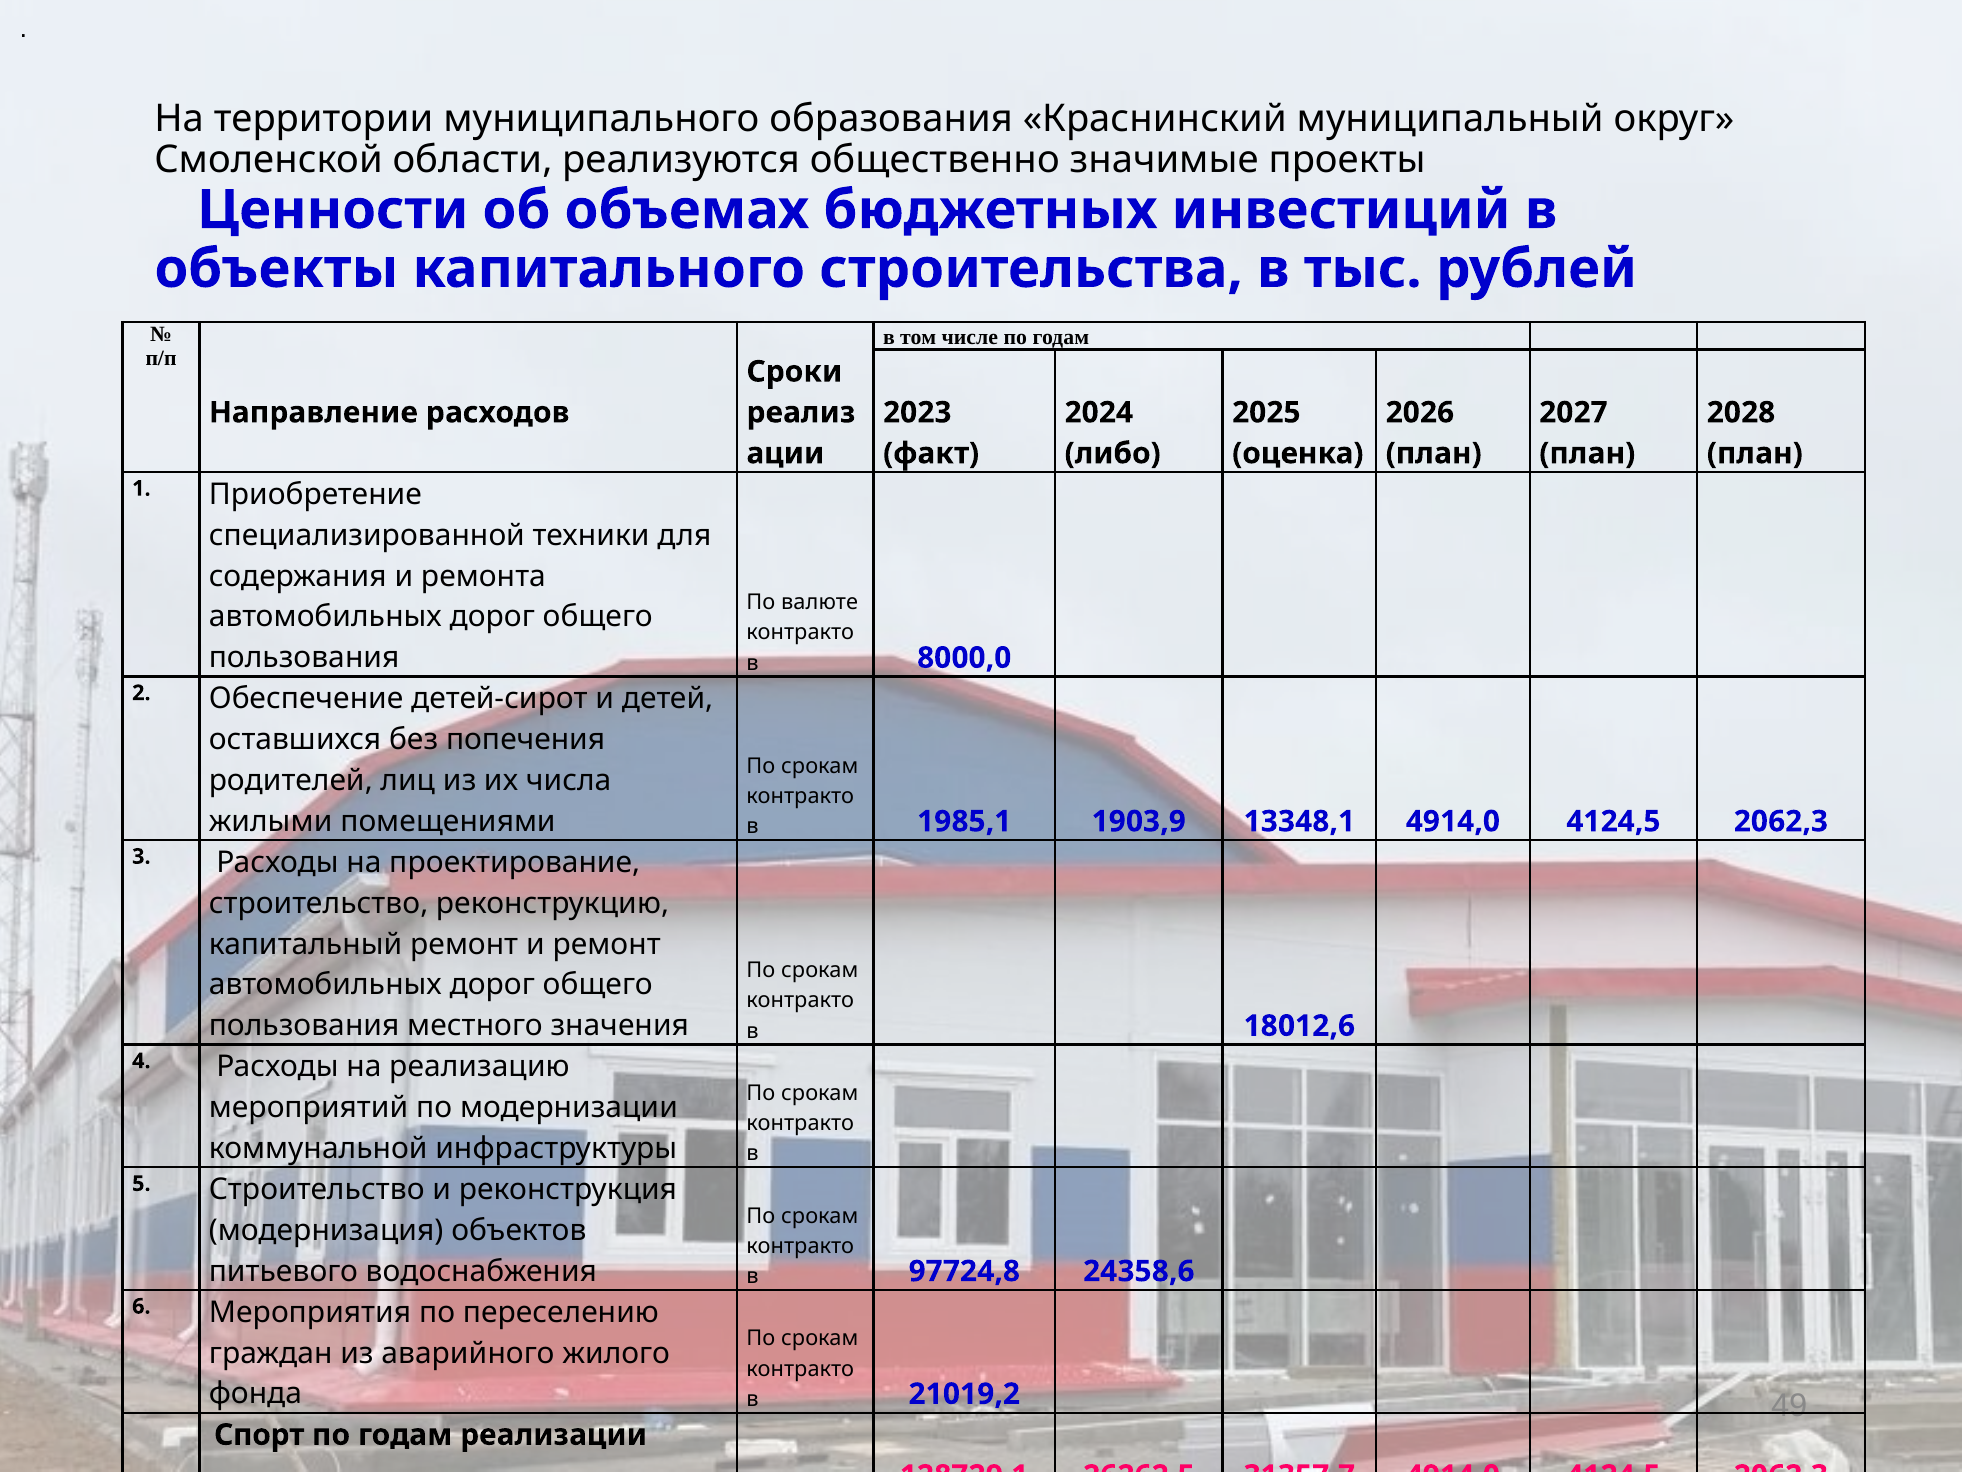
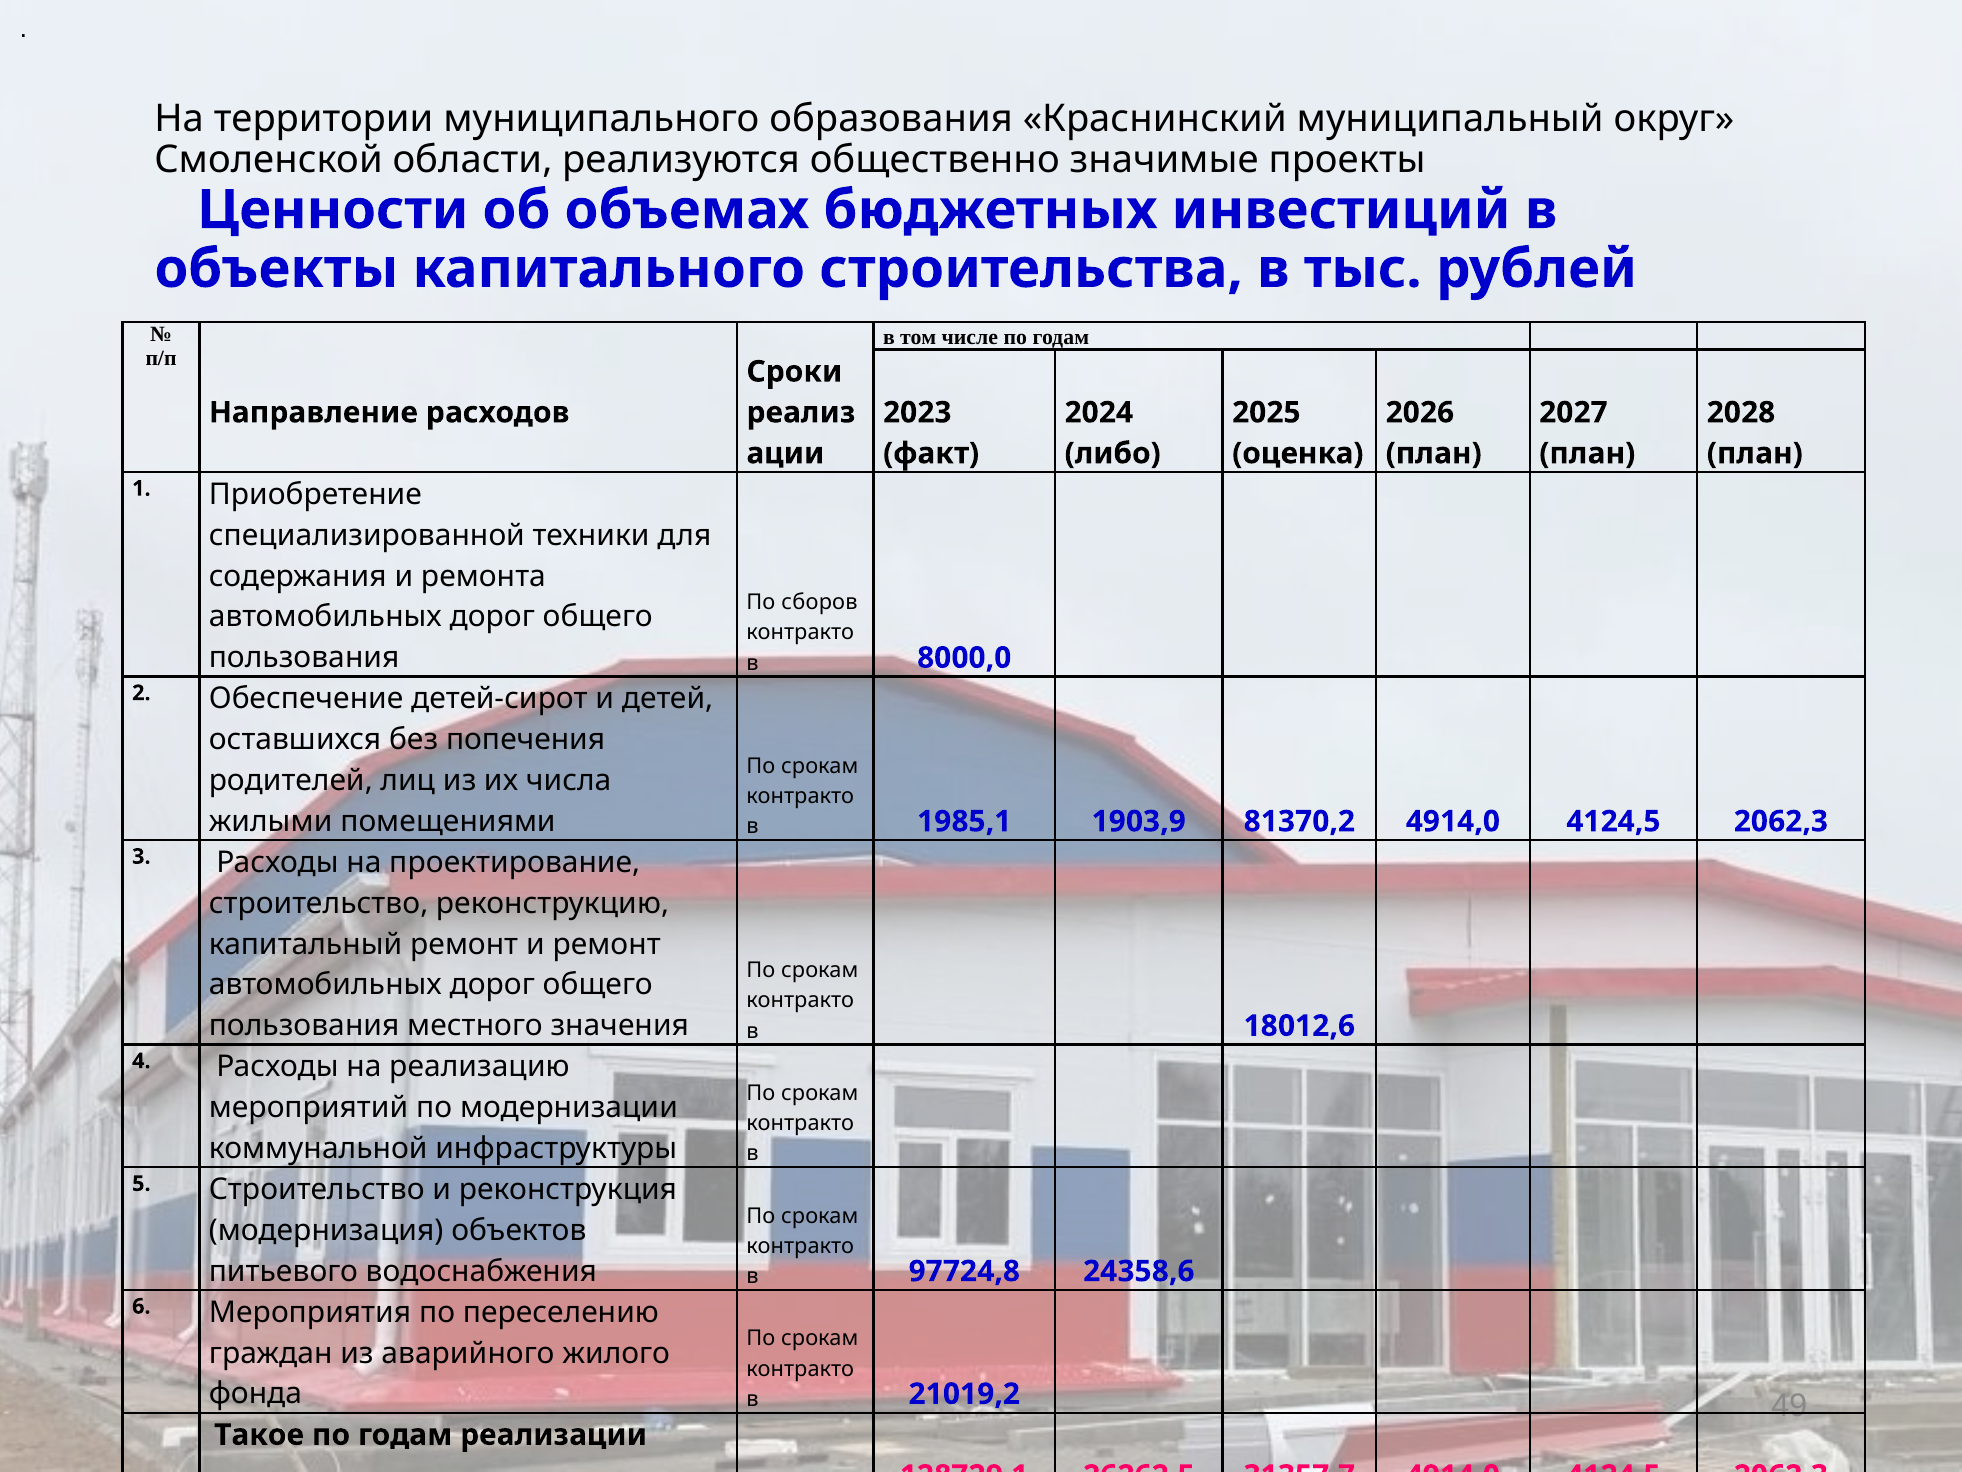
валюте: валюте -> сборов
13348,1: 13348,1 -> 81370,2
Спорт: Спорт -> Такое
